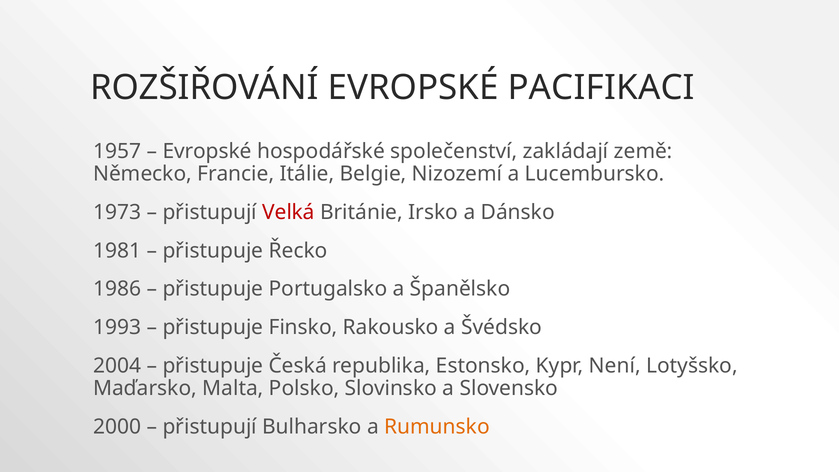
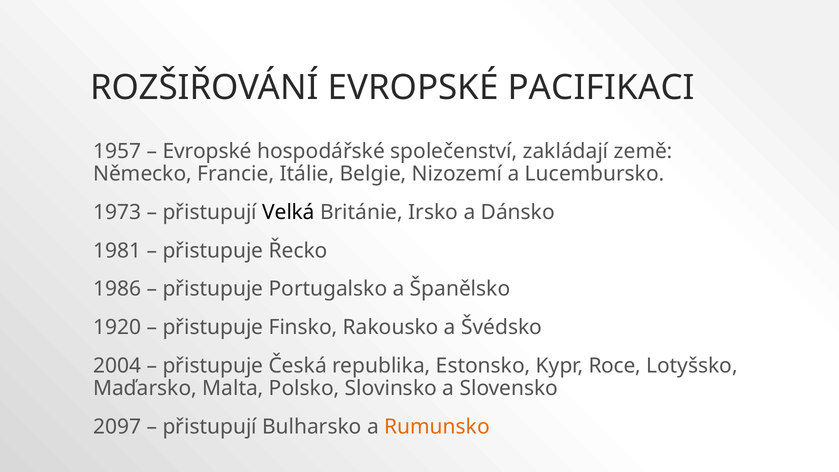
Velká colour: red -> black
1993: 1993 -> 1920
Není: Není -> Roce
2000: 2000 -> 2097
